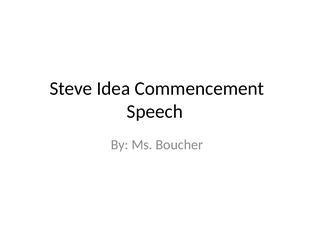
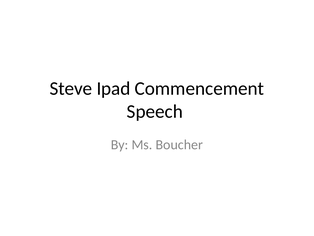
Idea: Idea -> Ipad
